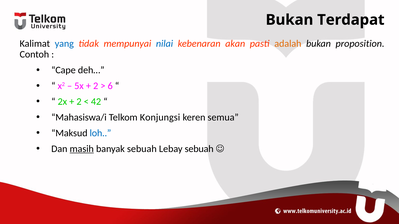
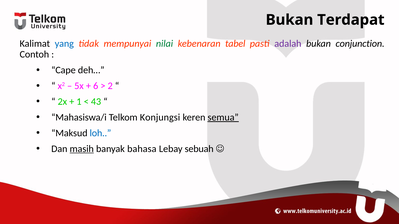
nilai colour: blue -> green
akan: akan -> tabel
adalah colour: orange -> purple
proposition: proposition -> conjunction
2 at (96, 86): 2 -> 6
6: 6 -> 2
2 at (79, 102): 2 -> 1
42: 42 -> 43
semua underline: none -> present
banyak sebuah: sebuah -> bahasa
